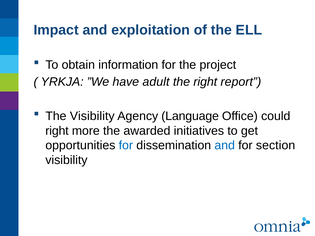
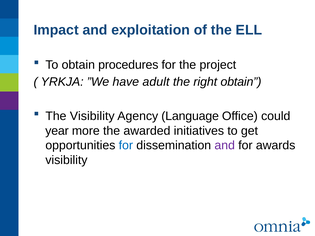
information: information -> procedures
right report: report -> obtain
right at (57, 131): right -> year
and at (225, 146) colour: blue -> purple
section: section -> awards
